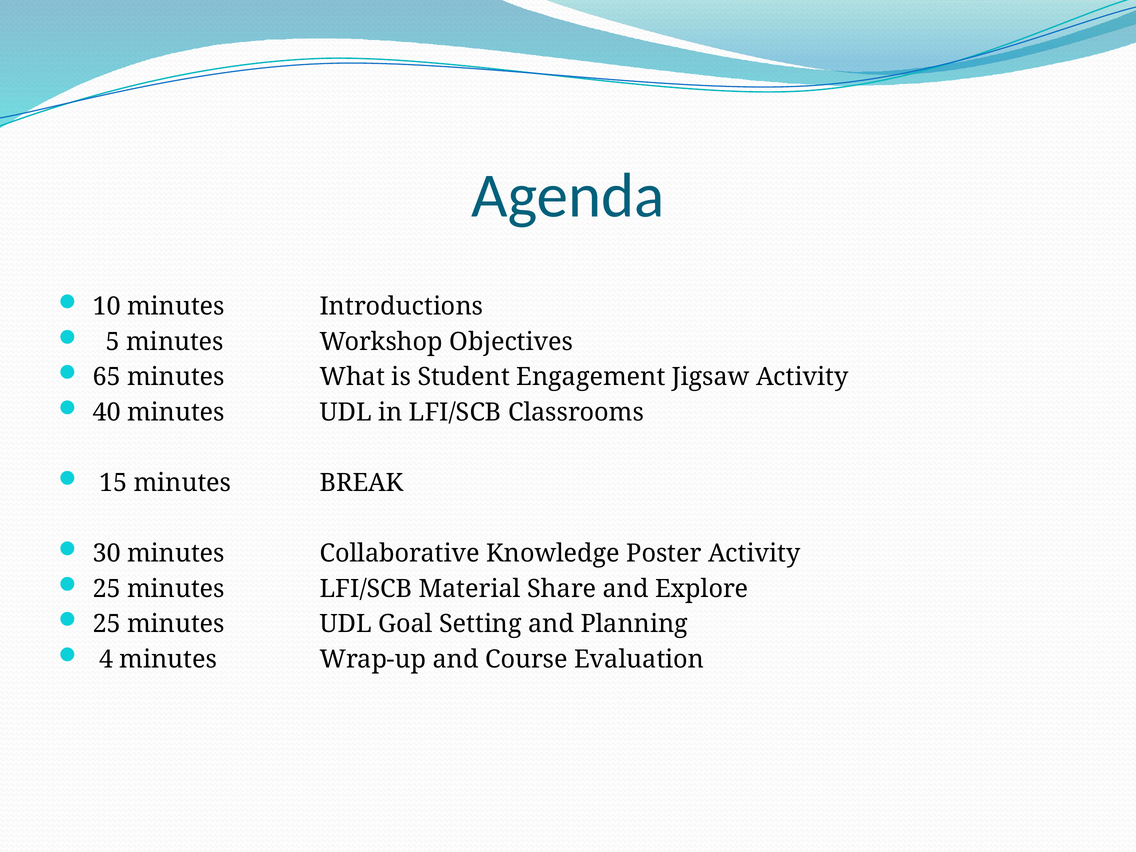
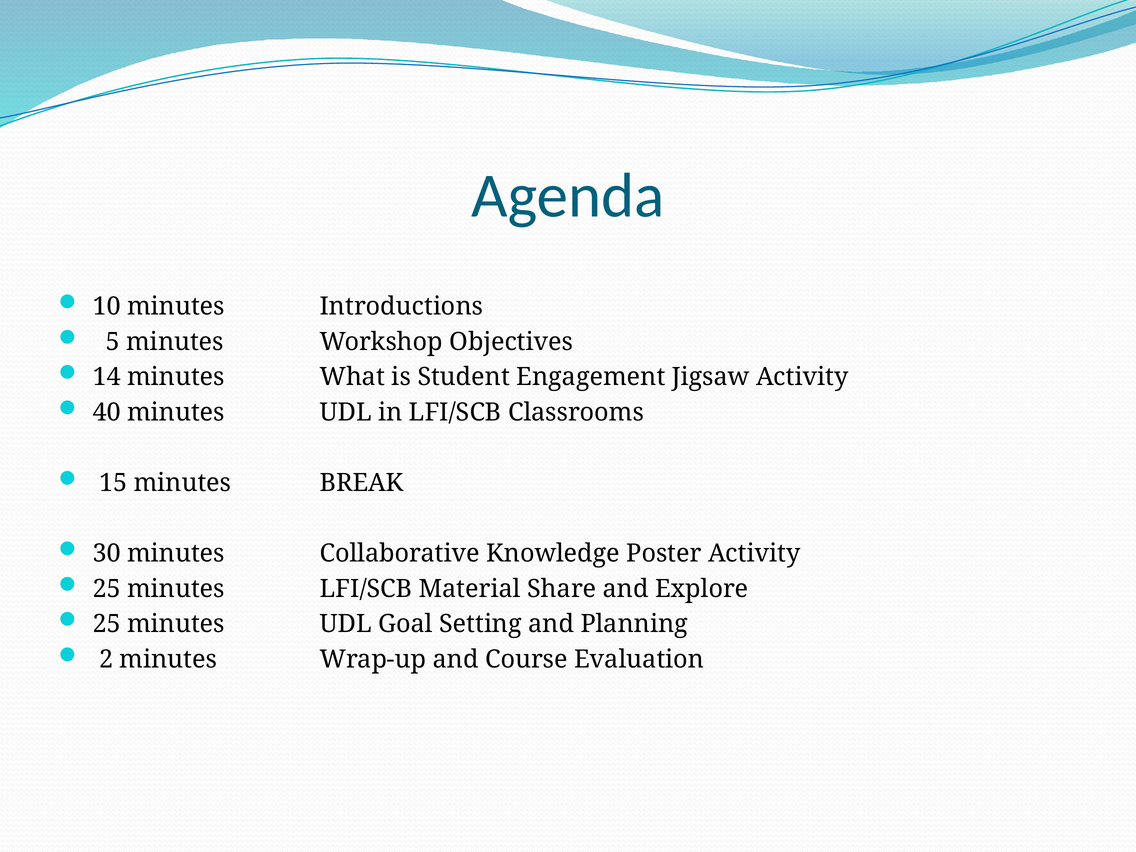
65: 65 -> 14
4: 4 -> 2
